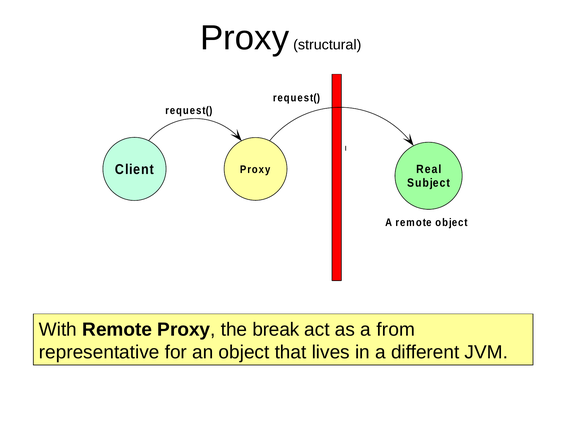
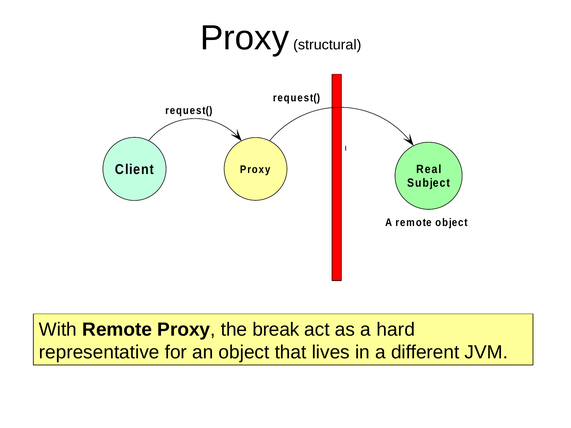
from: from -> hard
